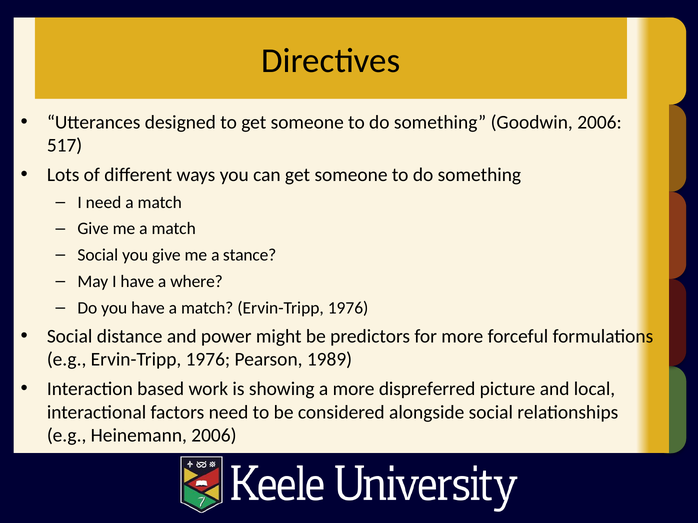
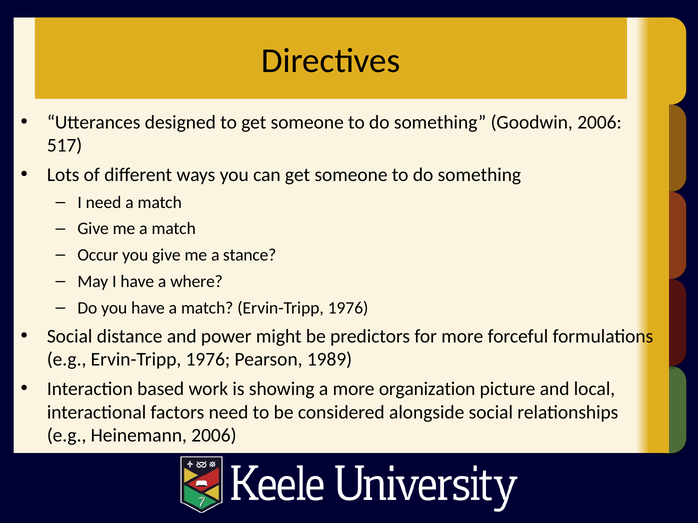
Social at (98, 255): Social -> Occur
dispreferred: dispreferred -> organization
